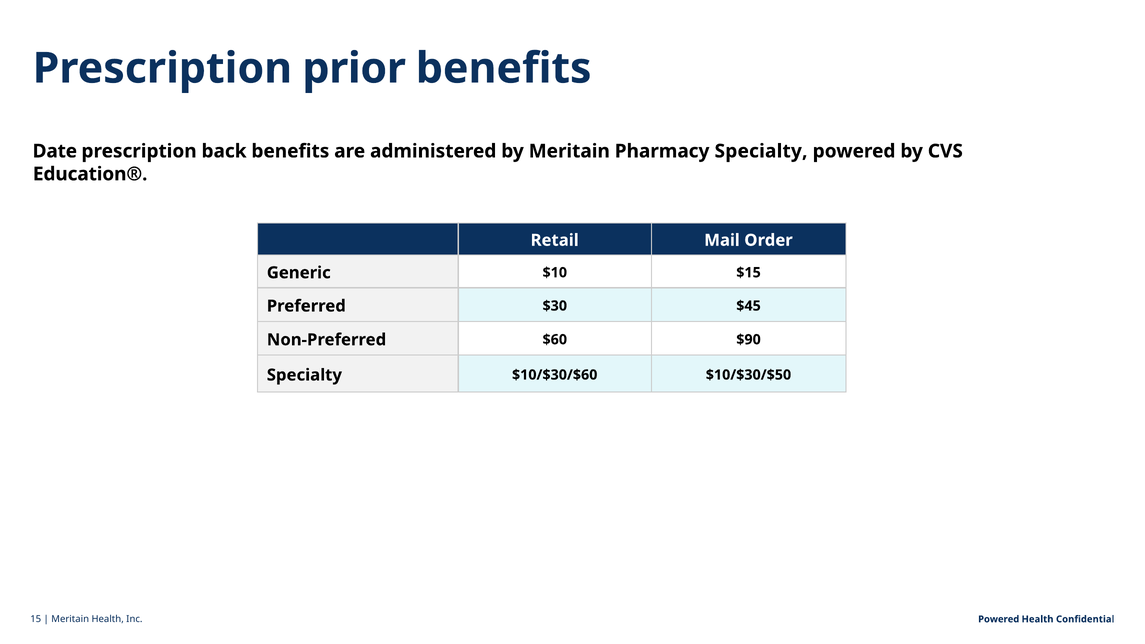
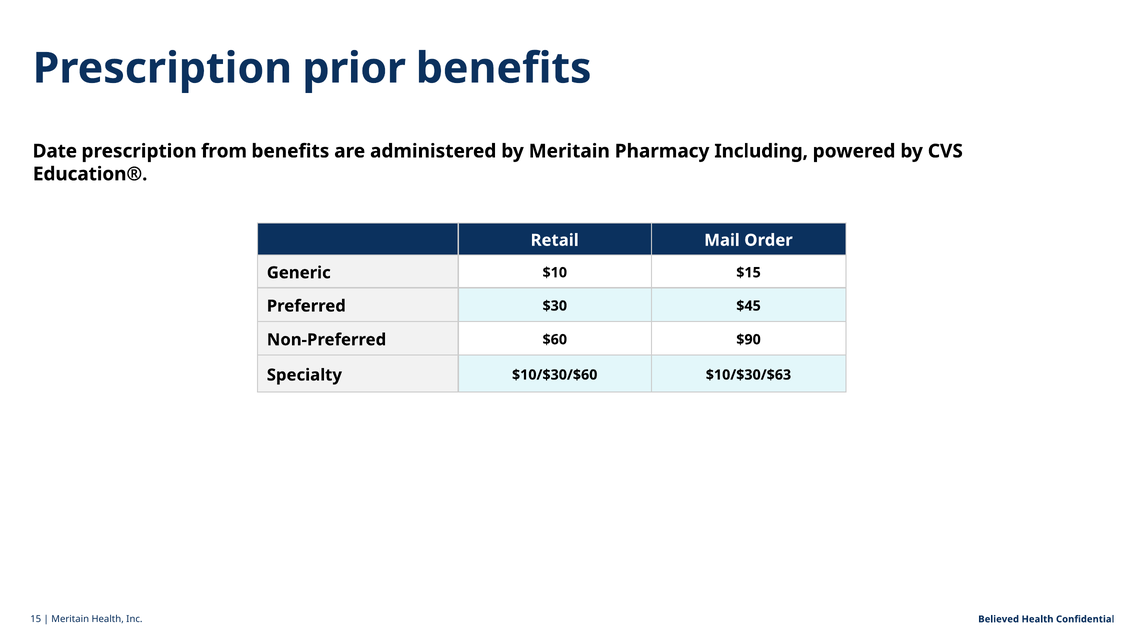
back: back -> from
Pharmacy Specialty: Specialty -> Including
$10/$30/$50: $10/$30/$50 -> $10/$30/$63
Powered at (999, 619): Powered -> Believed
